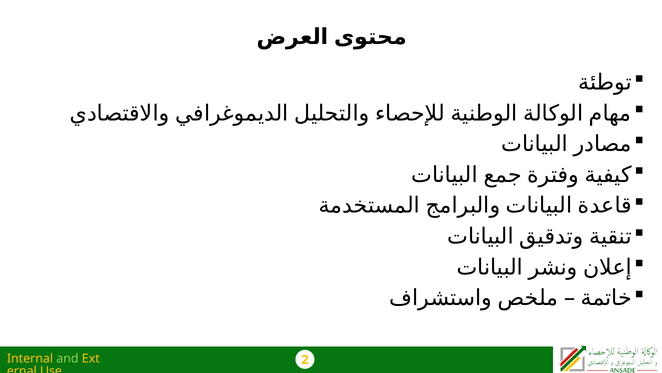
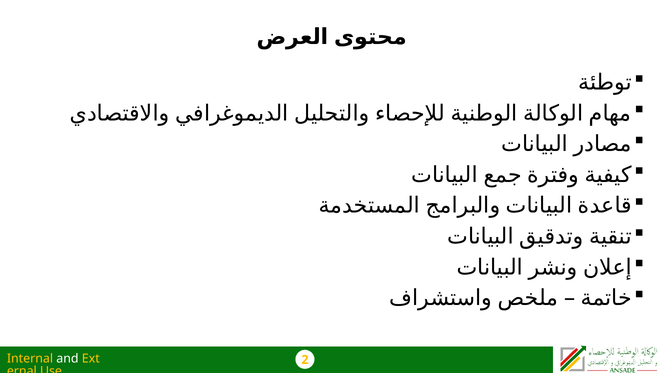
and colour: light green -> white
